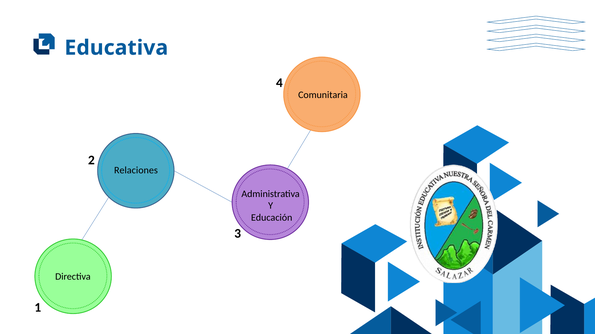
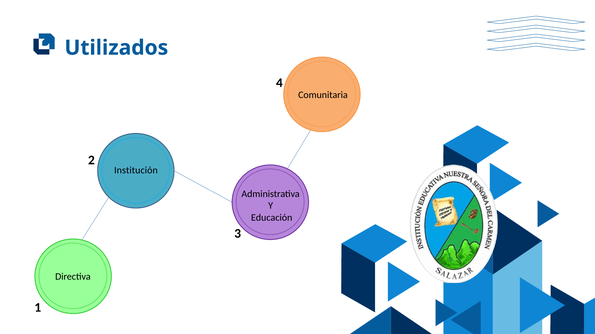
Educativa: Educativa -> Utilizados
Relaciones: Relaciones -> Institución
